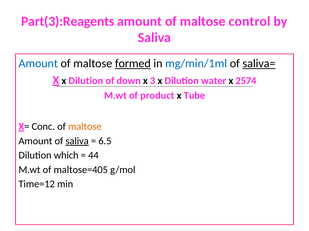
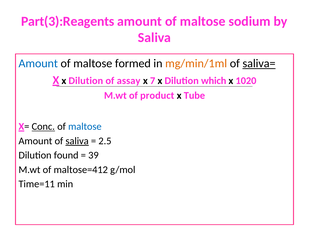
control: control -> sodium
formed underline: present -> none
mg/min/1ml colour: blue -> orange
down: down -> assay
3: 3 -> 7
water: water -> which
2574: 2574 -> 1020
Conc underline: none -> present
maltose at (85, 127) colour: orange -> blue
6.5: 6.5 -> 2.5
which: which -> found
44: 44 -> 39
maltose=405: maltose=405 -> maltose=412
Time=12: Time=12 -> Time=11
